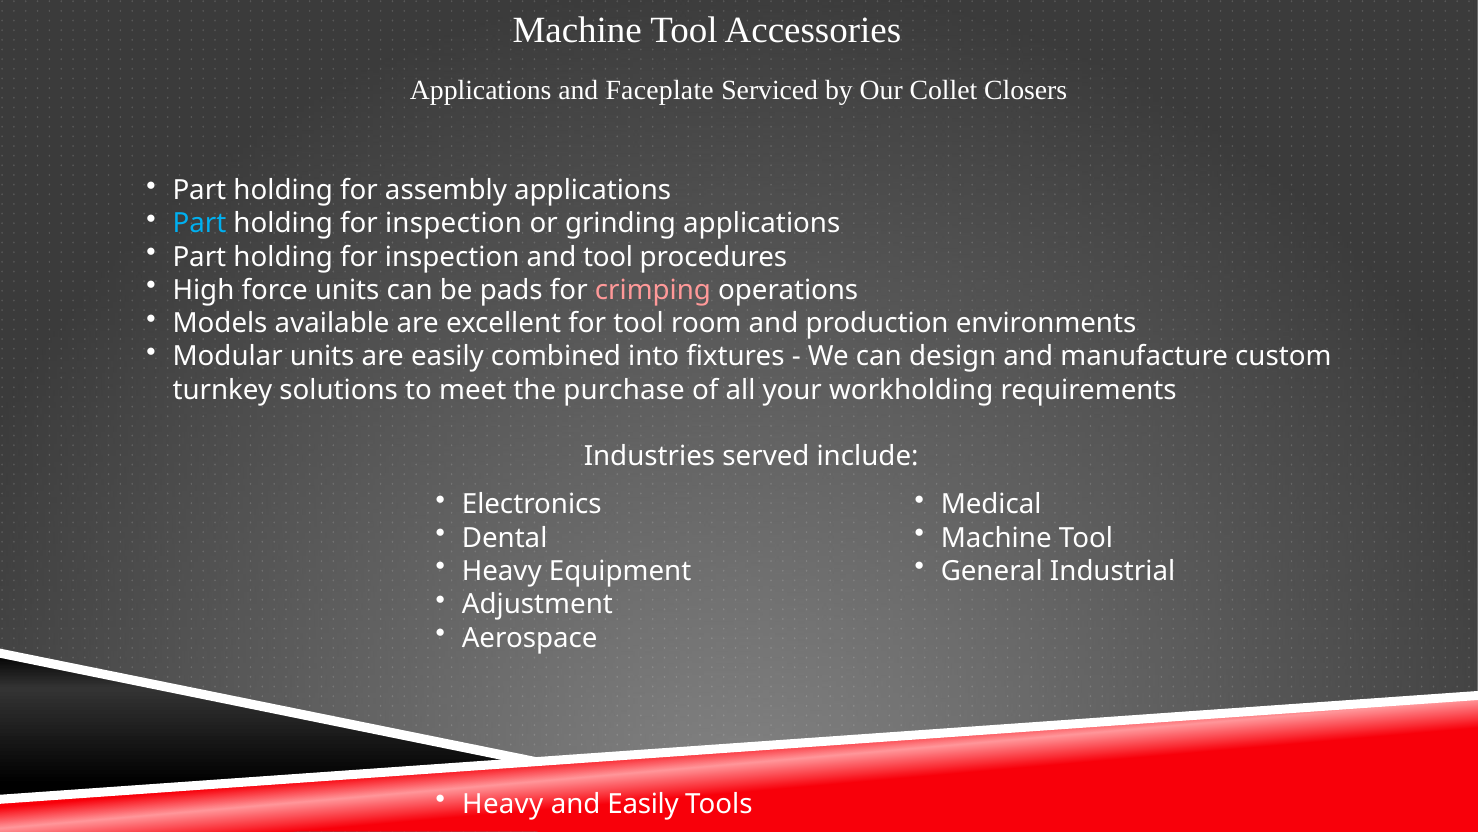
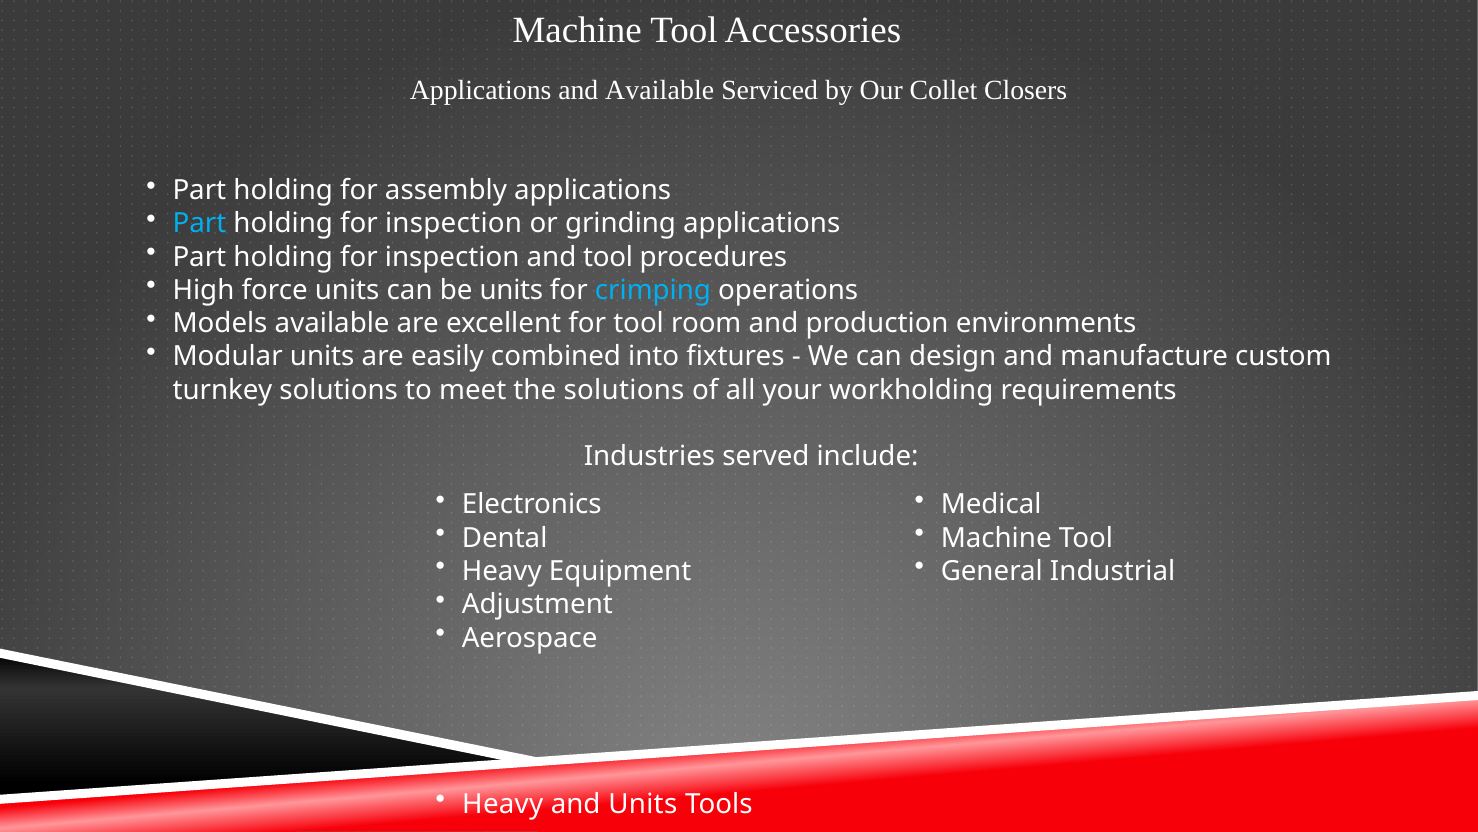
and Faceplate: Faceplate -> Available
be pads: pads -> units
crimping colour: pink -> light blue
the purchase: purchase -> solutions
and Easily: Easily -> Units
